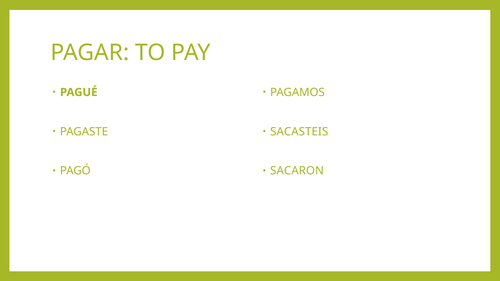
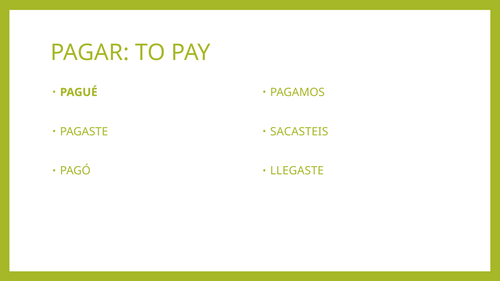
SACARON: SACARON -> LLEGASTE
